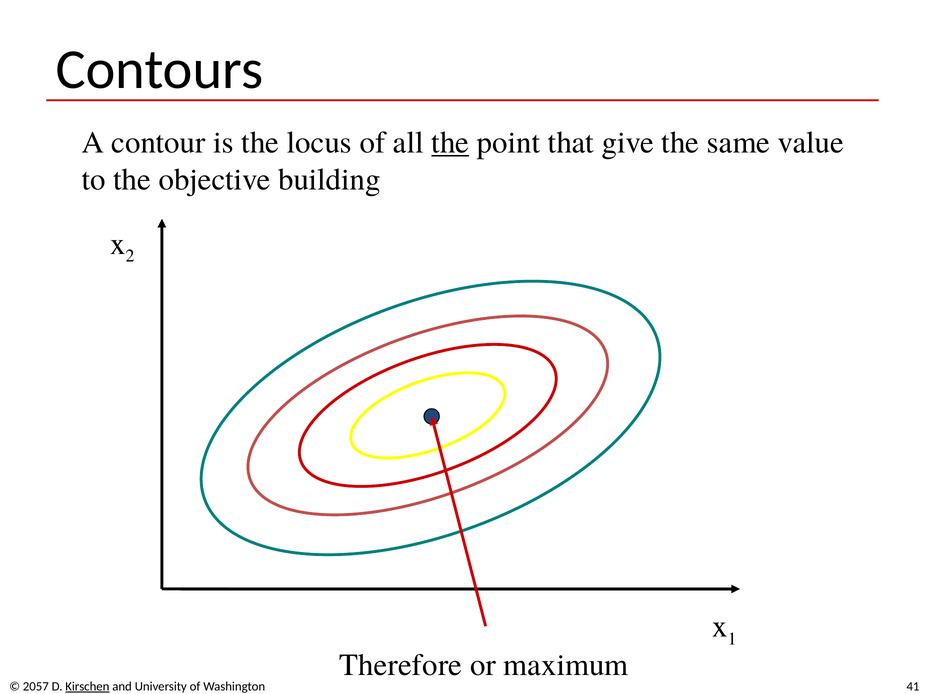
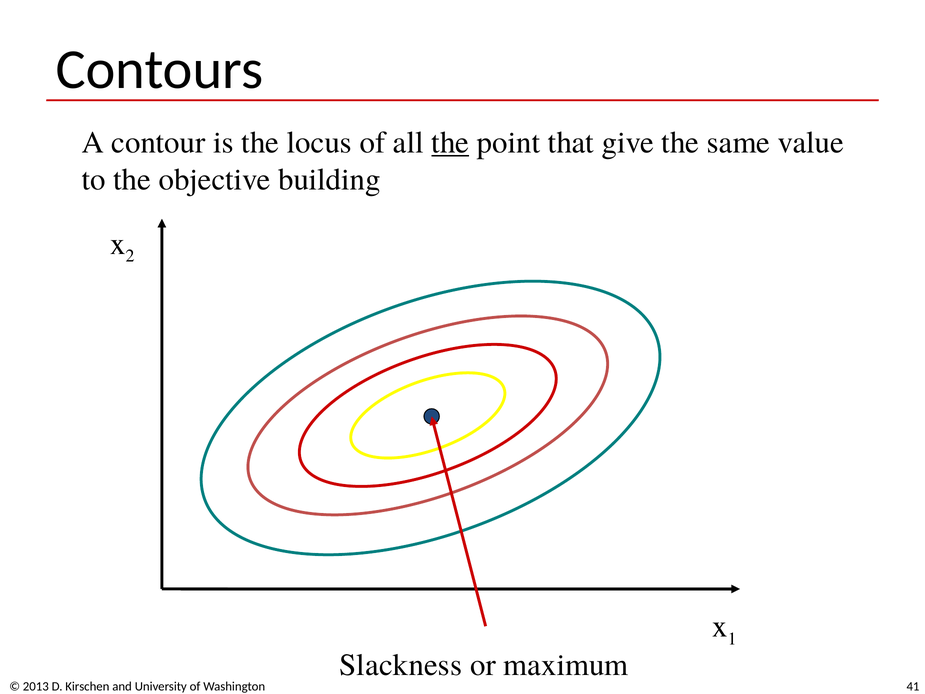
Therefore: Therefore -> Slackness
2057: 2057 -> 2013
Kirschen underline: present -> none
